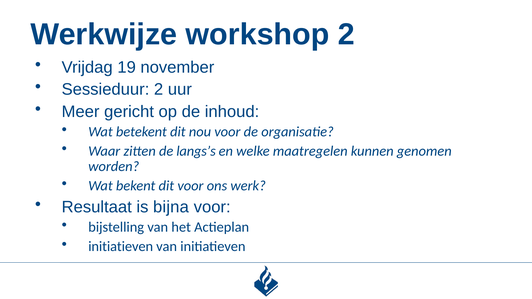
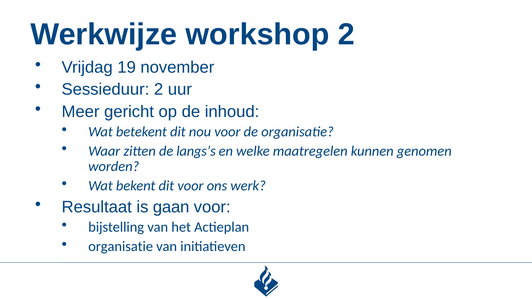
bijna: bijna -> gaan
initiatieven at (121, 247): initiatieven -> organisatie
